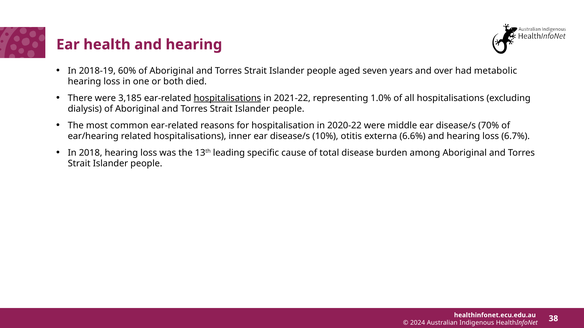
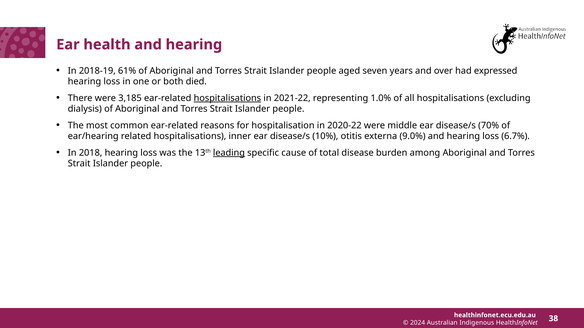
60%: 60% -> 61%
metabolic: metabolic -> expressed
6.6%: 6.6% -> 9.0%
leading underline: none -> present
